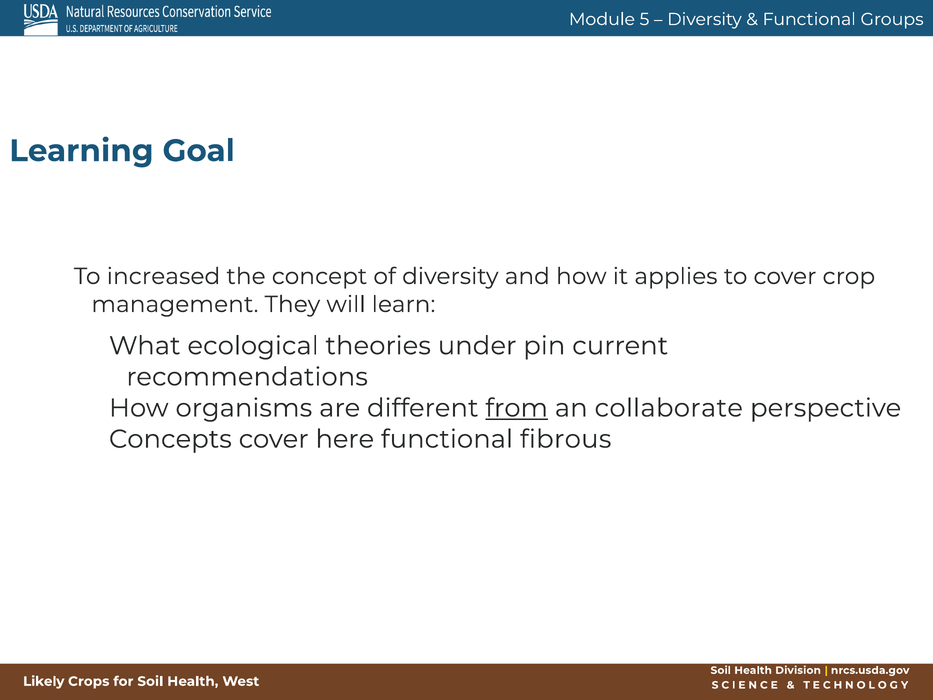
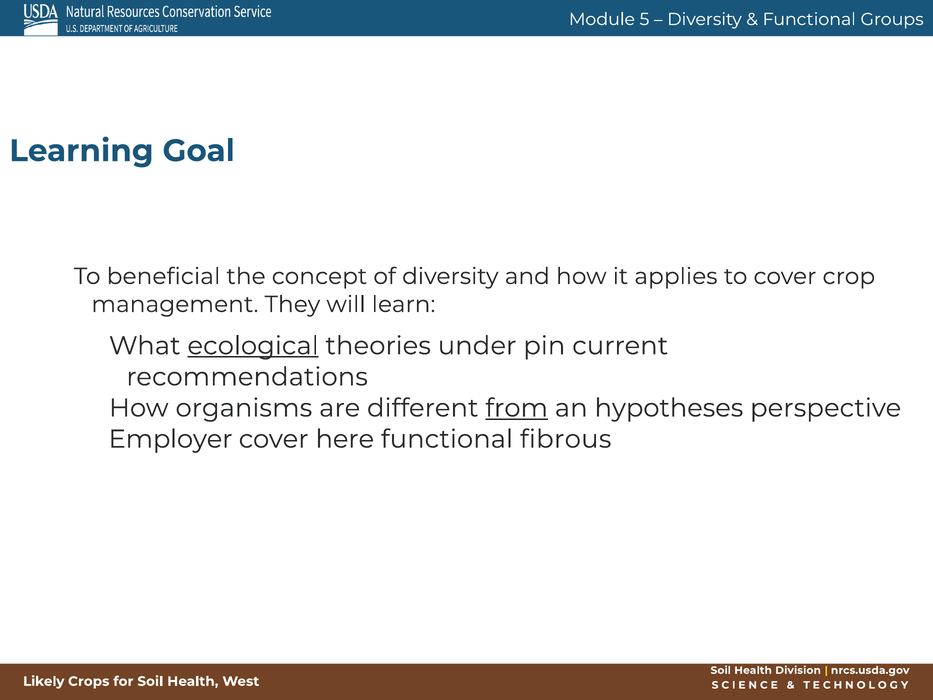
increased: increased -> beneficial
ecological underline: none -> present
collaborate: collaborate -> hypotheses
Concepts: Concepts -> Employer
